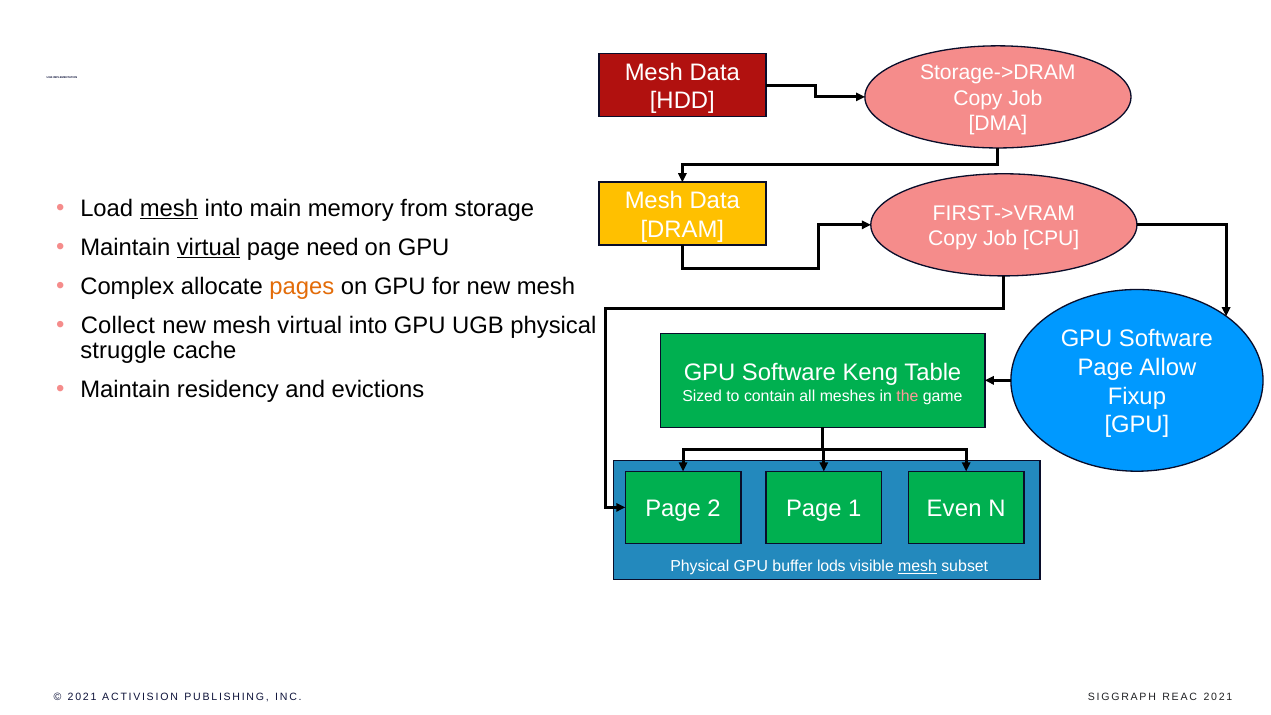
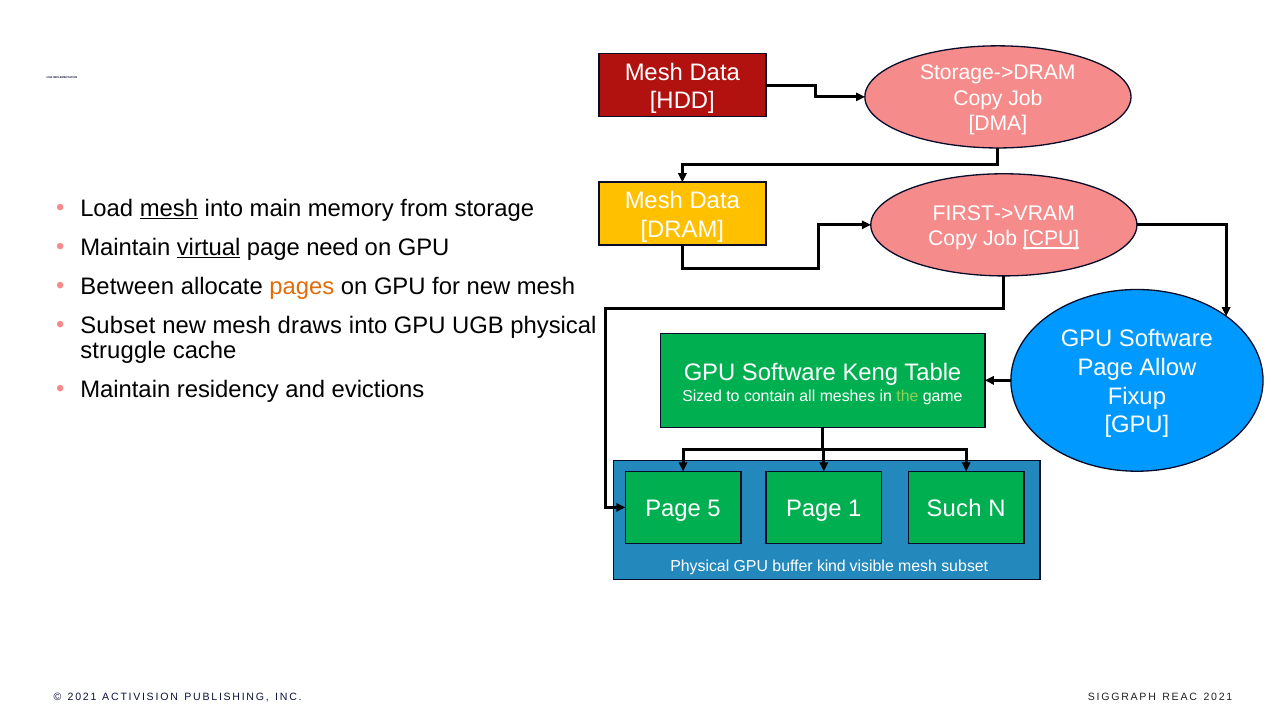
CPU underline: none -> present
Complex: Complex -> Between
Collect at (118, 325): Collect -> Subset
mesh virtual: virtual -> draws
the colour: pink -> light green
2: 2 -> 5
Even: Even -> Such
lods: lods -> kind
mesh at (918, 566) underline: present -> none
